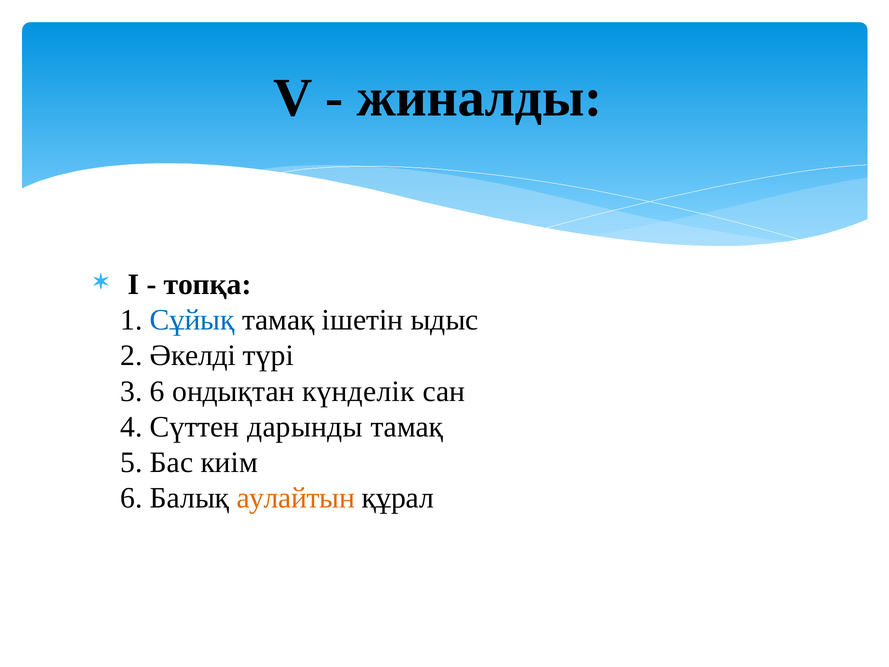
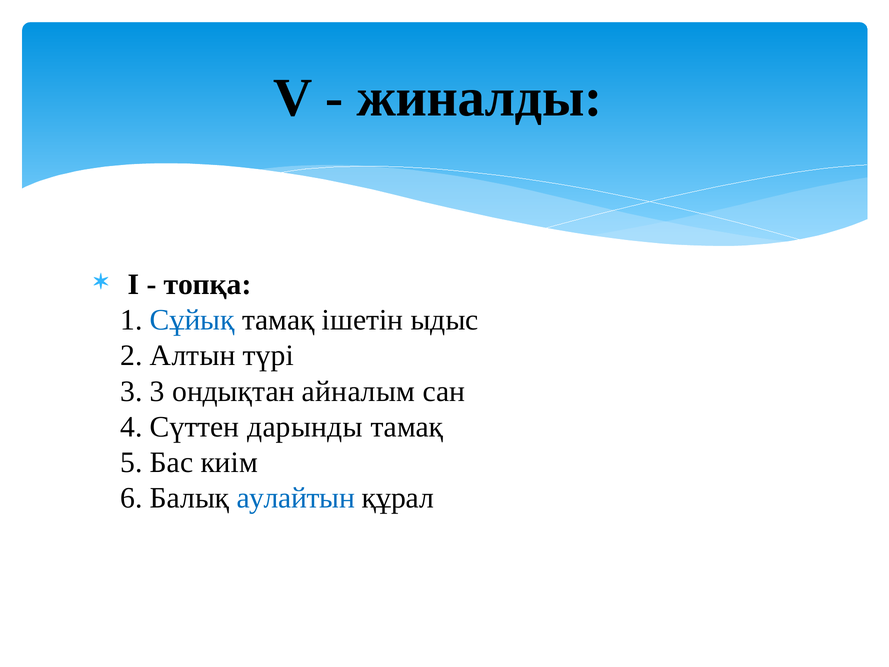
Әкелді: Әкелді -> Алтын
3 6: 6 -> 3
күнделік: күнделік -> айналым
аулайтын colour: orange -> blue
